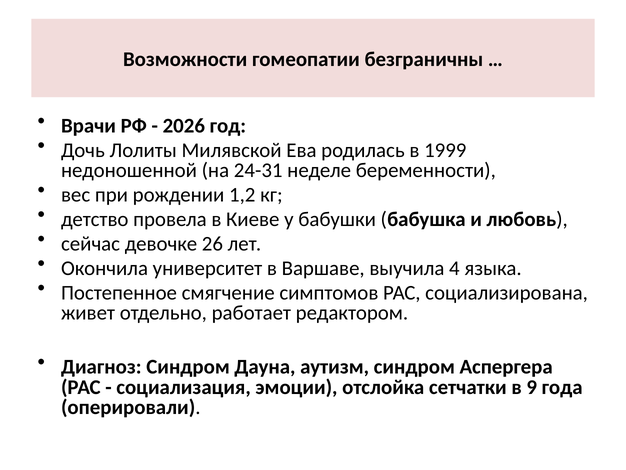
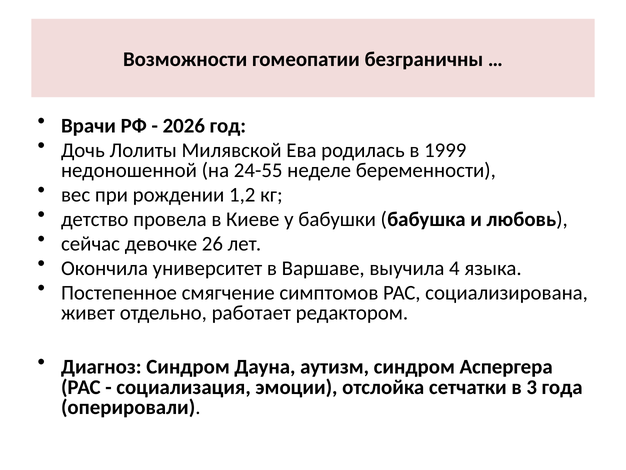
24-31: 24-31 -> 24-55
9: 9 -> 3
